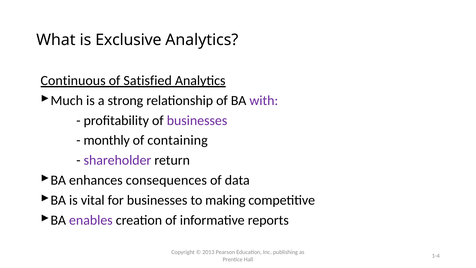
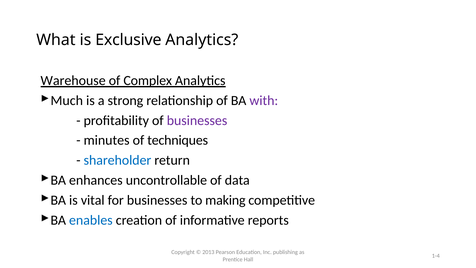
Continuous: Continuous -> Warehouse
Satisfied: Satisfied -> Complex
monthly: monthly -> minutes
containing: containing -> techniques
shareholder colour: purple -> blue
consequences: consequences -> uncontrollable
enables colour: purple -> blue
